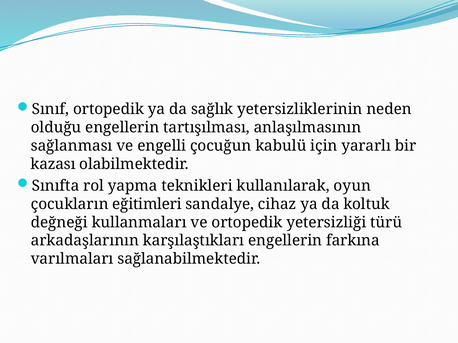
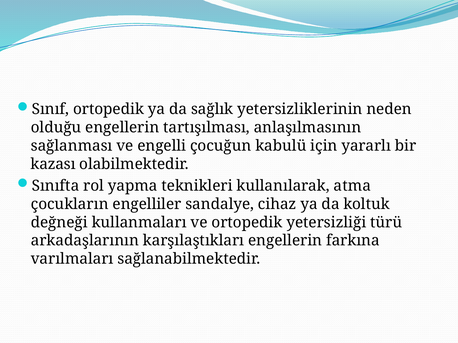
oyun: oyun -> atma
eğitimleri: eğitimleri -> engelliler
